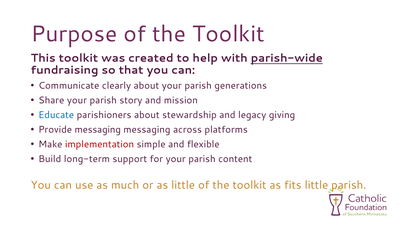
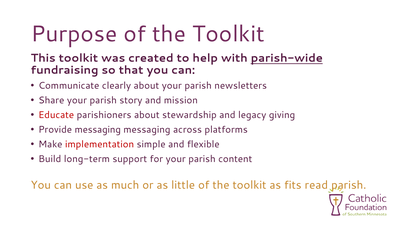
generations: generations -> newsletters
Educate colour: blue -> red
fits little: little -> read
